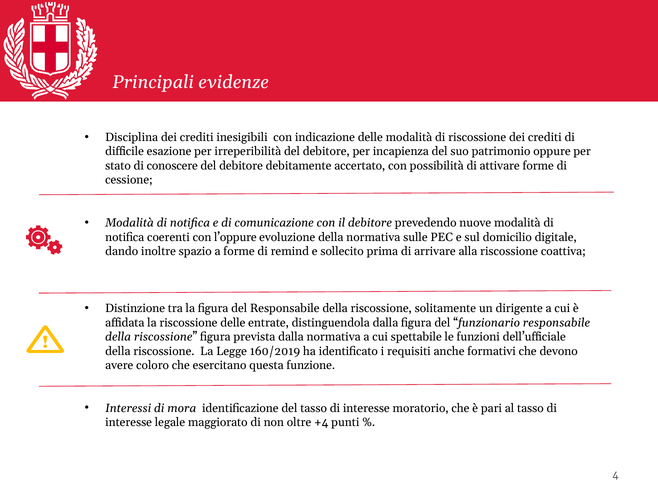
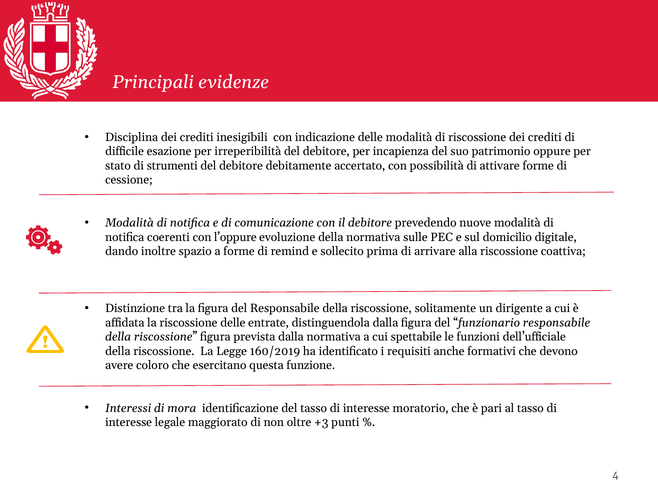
conoscere: conoscere -> strumenti
+4: +4 -> +3
